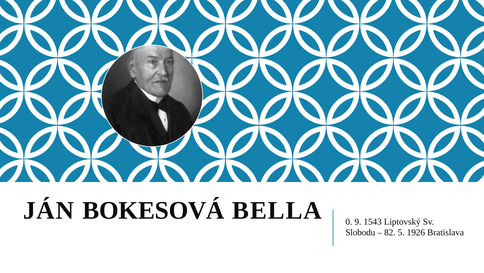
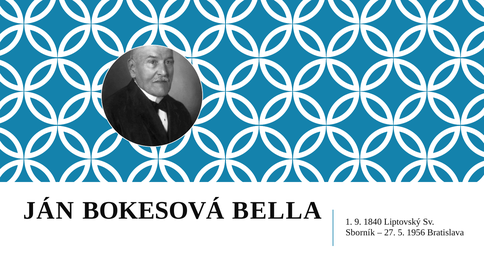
0: 0 -> 1
1543: 1543 -> 1840
Slobodu: Slobodu -> Sborník
82: 82 -> 27
1926: 1926 -> 1956
